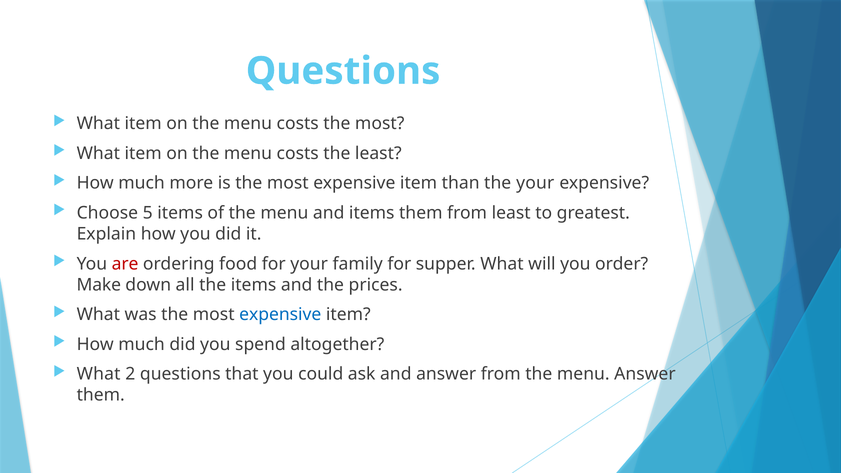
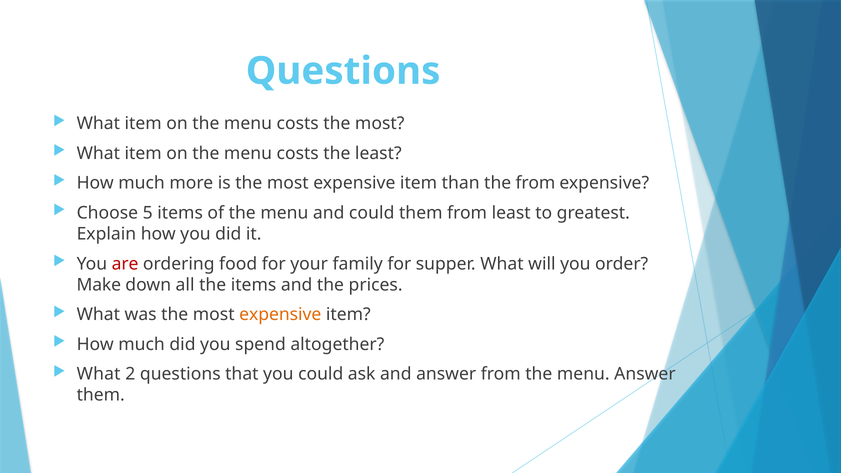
the your: your -> from
and items: items -> could
expensive at (280, 315) colour: blue -> orange
